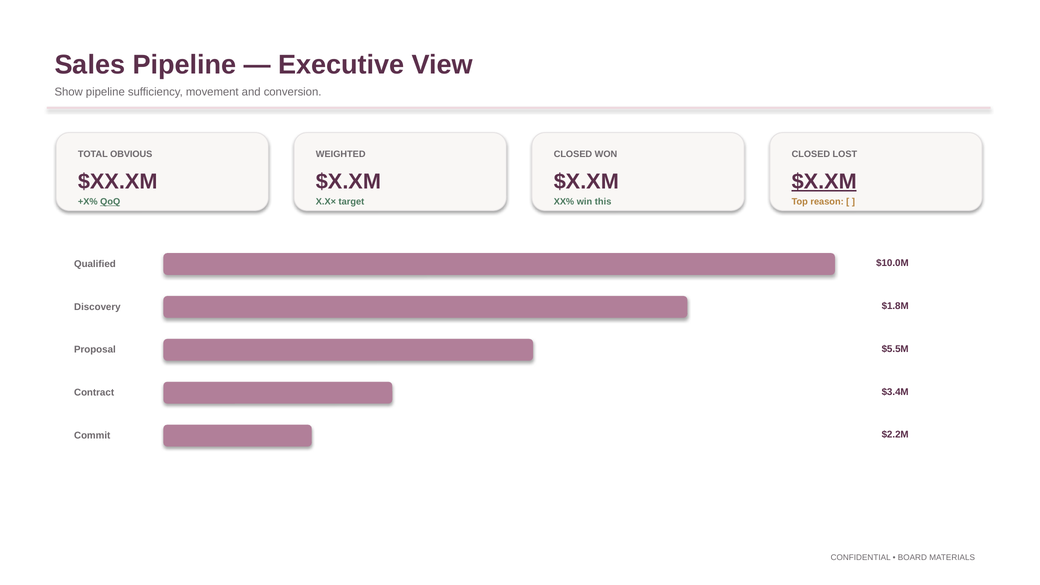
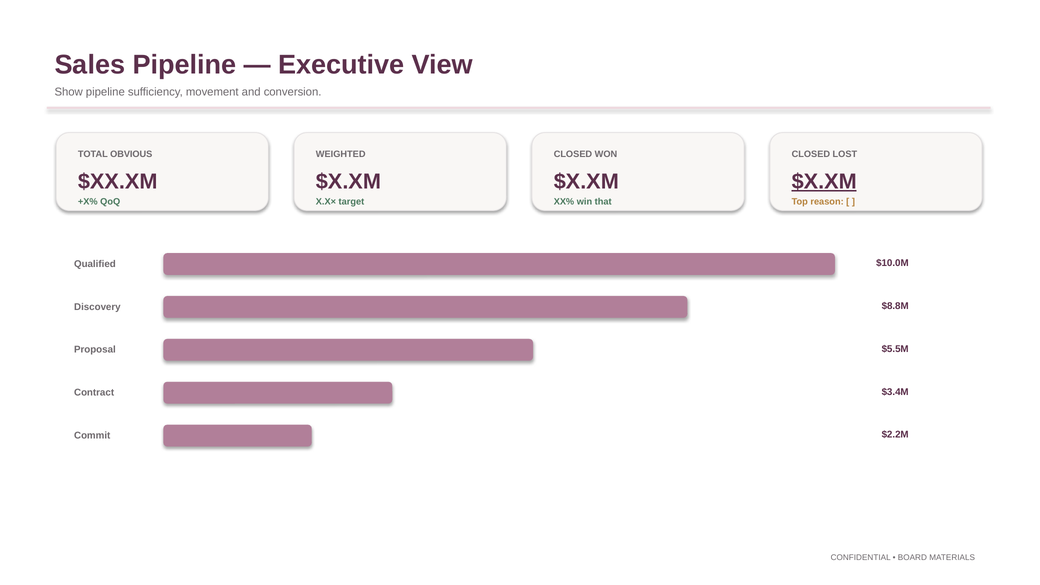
QoQ underline: present -> none
this: this -> that
$1.8M: $1.8M -> $8.8M
